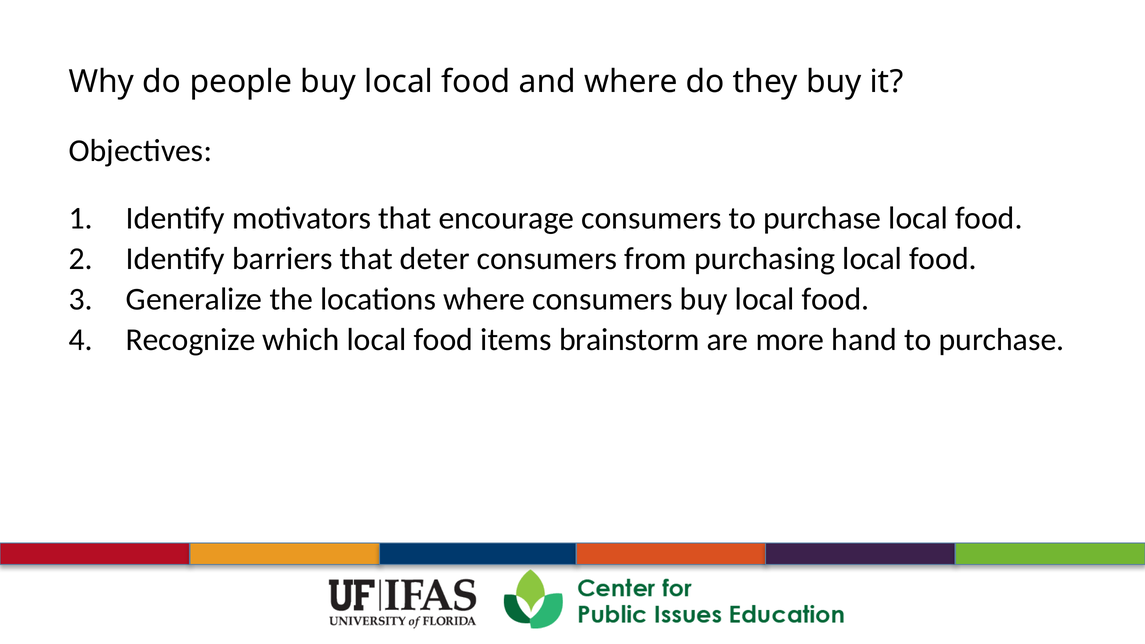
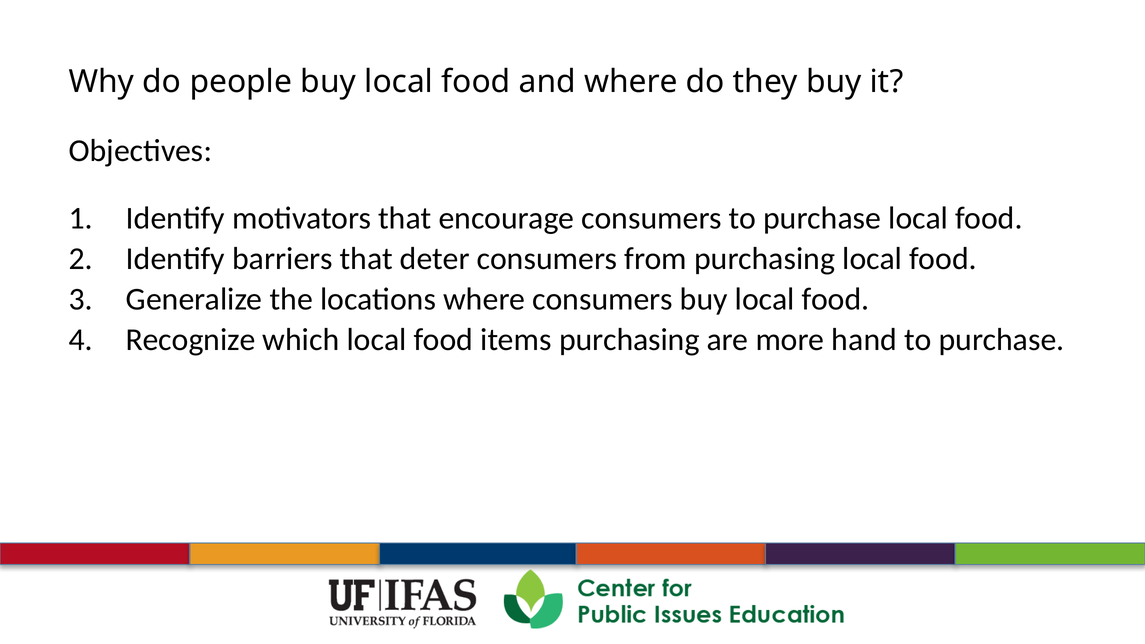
items brainstorm: brainstorm -> purchasing
